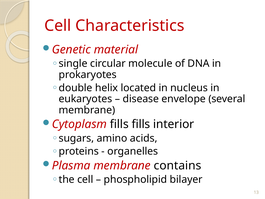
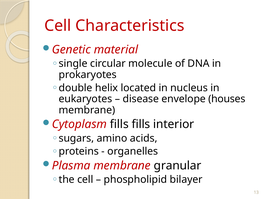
several: several -> houses
contains: contains -> granular
